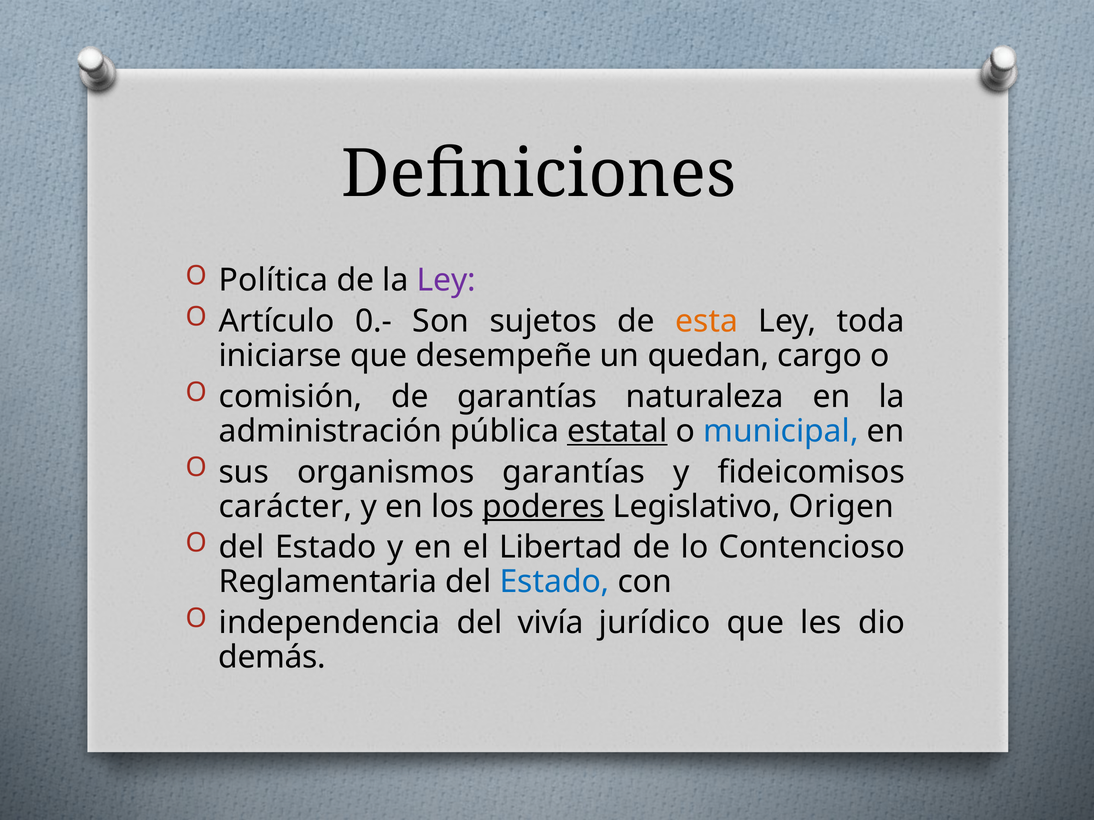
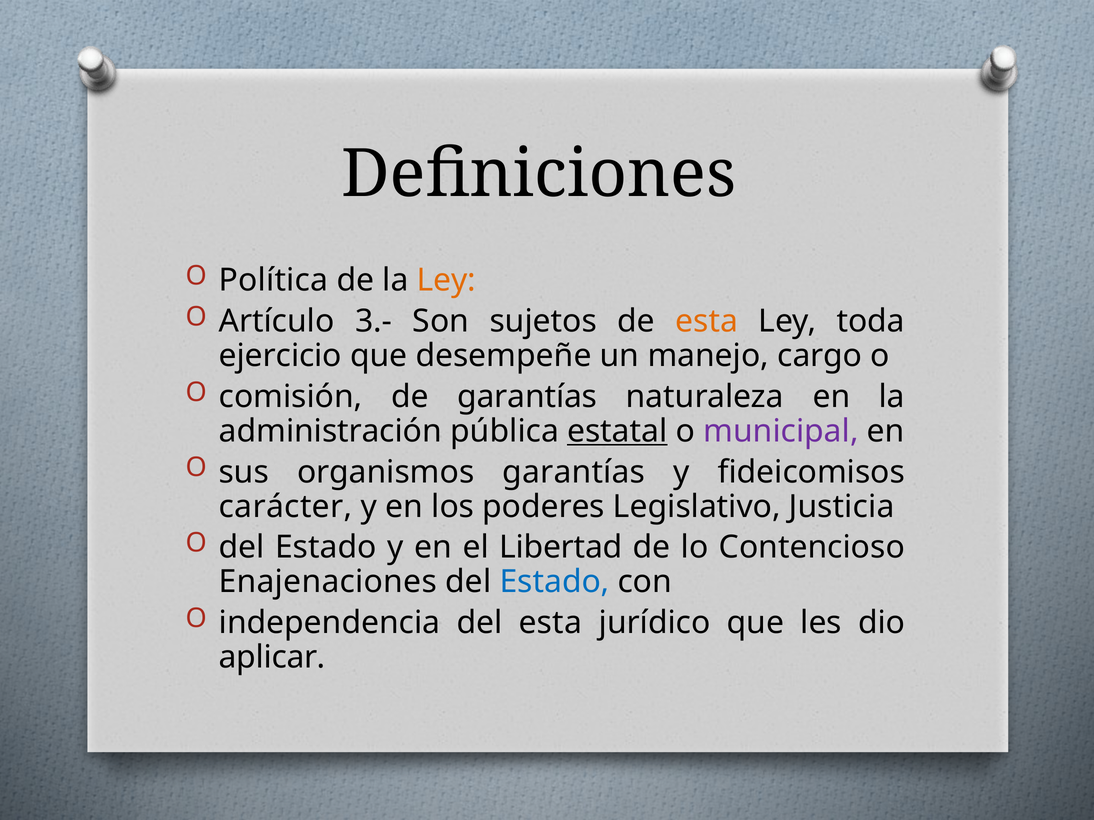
Ley at (446, 280) colour: purple -> orange
0.-: 0.- -> 3.-
iniciarse: iniciarse -> ejercicio
quedan: quedan -> manejo
municipal colour: blue -> purple
poderes underline: present -> none
Origen: Origen -> Justicia
Reglamentaria: Reglamentaria -> Enajenaciones
del vivía: vivía -> esta
demás: demás -> aplicar
